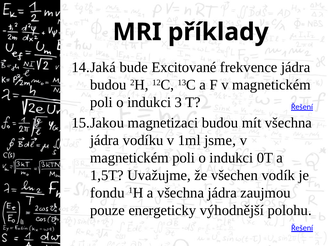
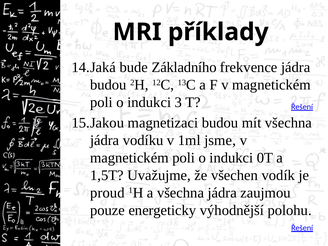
Excitované: Excitované -> Základního
fondu: fondu -> proud
